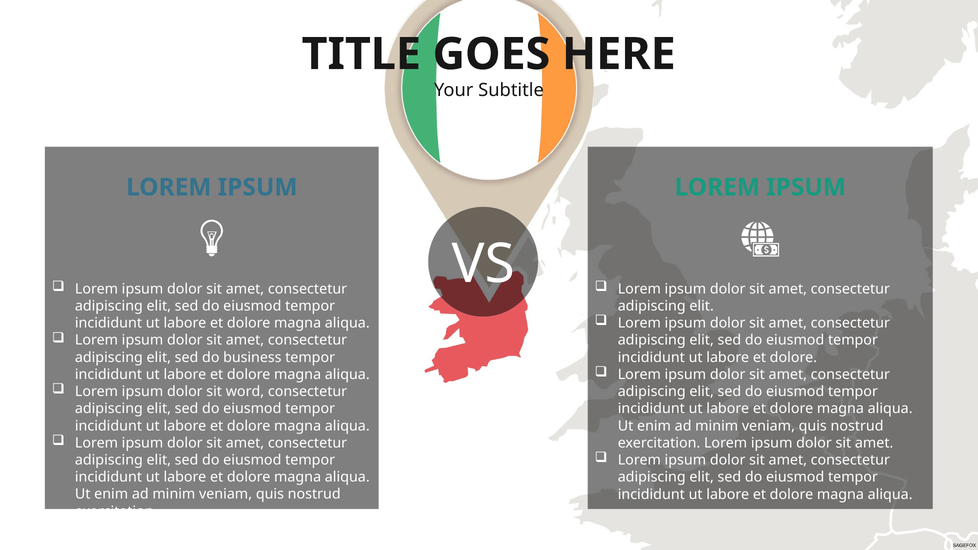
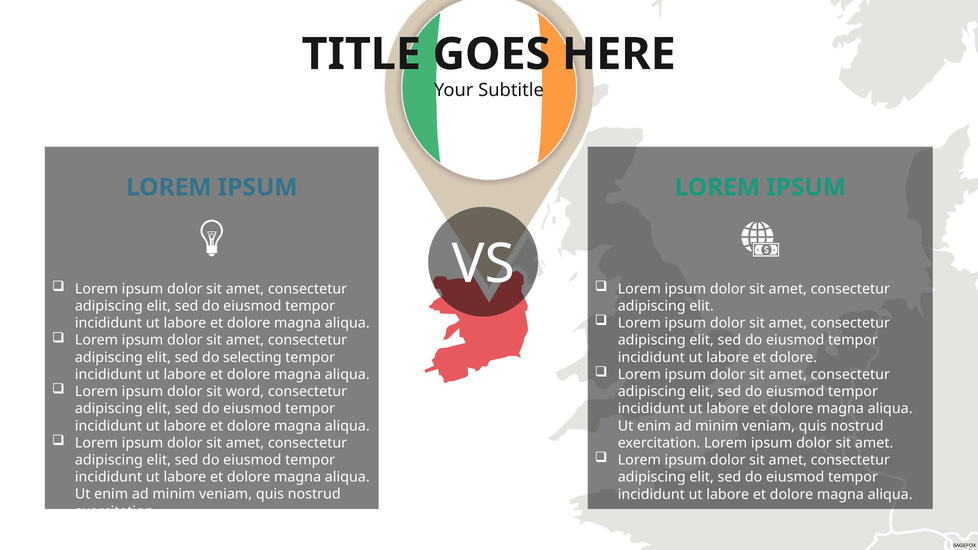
business: business -> selecting
